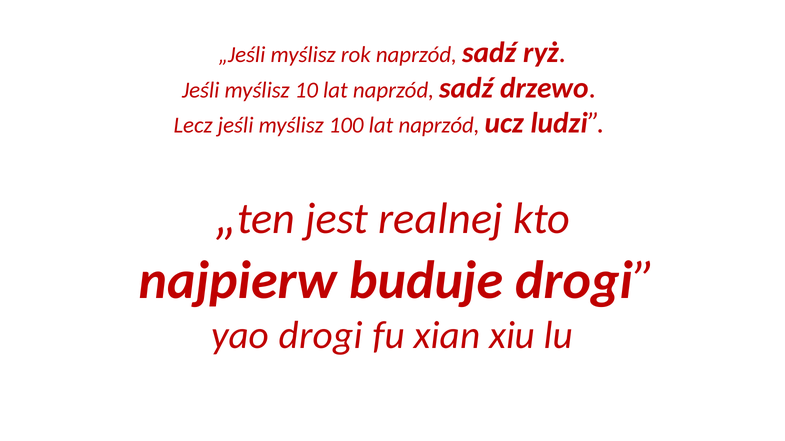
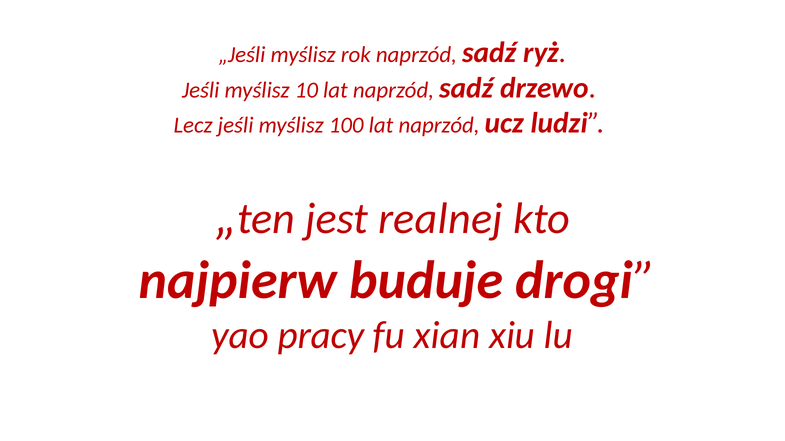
yao drogi: drogi -> pracy
